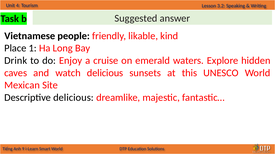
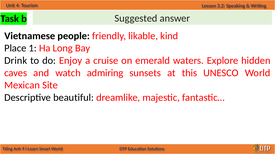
watch delicious: delicious -> admiring
Descriptive delicious: delicious -> beautiful
